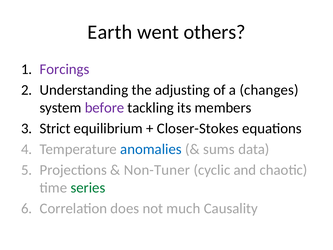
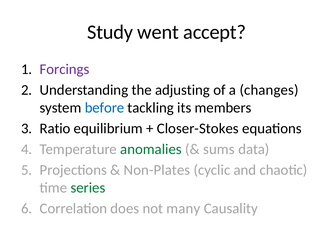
Earth: Earth -> Study
others: others -> accept
before colour: purple -> blue
Strict: Strict -> Ratio
anomalies colour: blue -> green
Non-Tuner: Non-Tuner -> Non-Plates
much: much -> many
